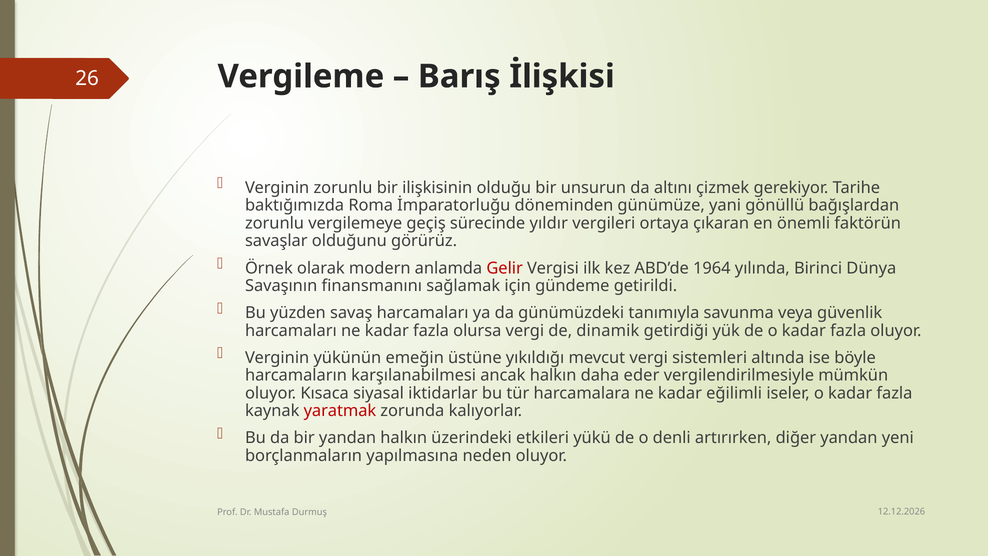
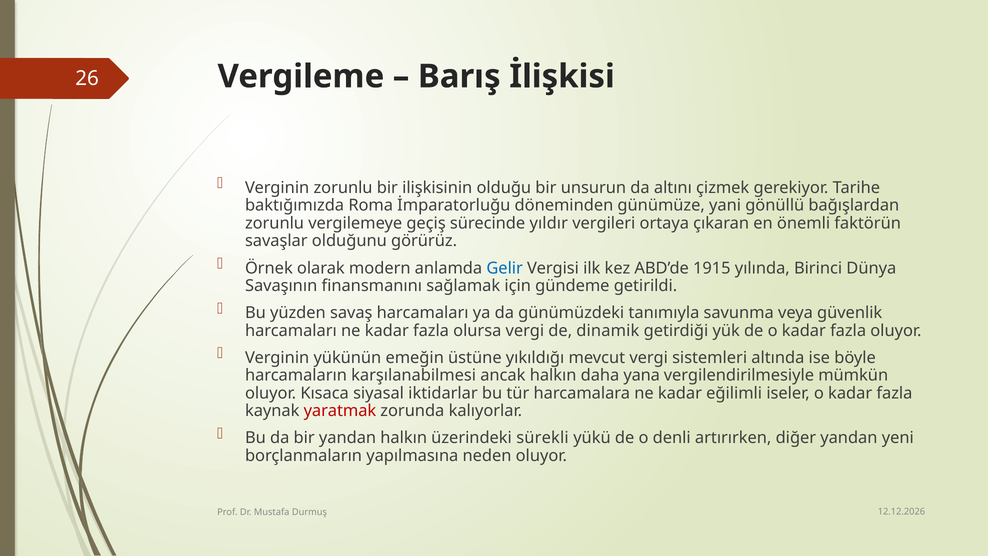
Gelir colour: red -> blue
1964: 1964 -> 1915
eder: eder -> yana
etkileri: etkileri -> sürekli
